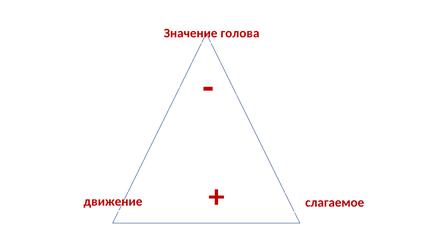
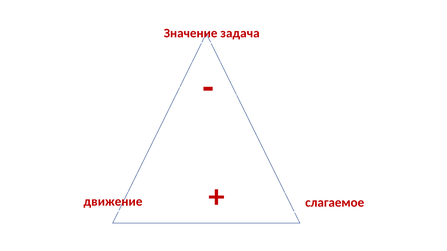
голова: голова -> задача
